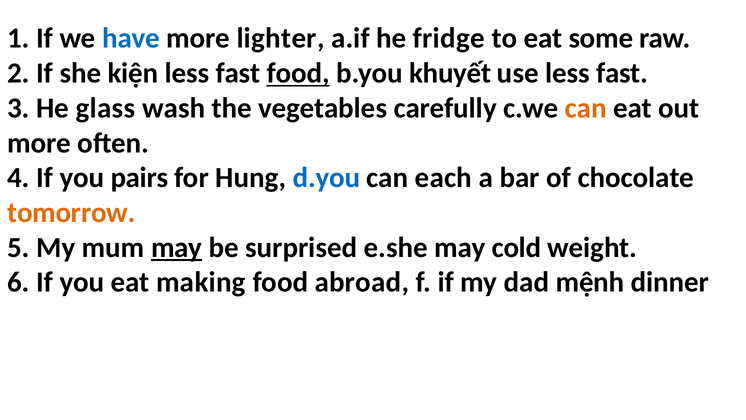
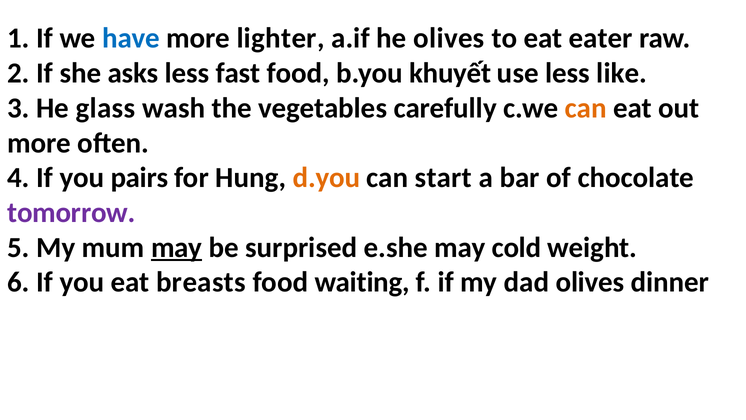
he fridge: fridge -> olives
some: some -> eater
kiện: kiện -> asks
food at (298, 73) underline: present -> none
use less fast: fast -> like
d.you colour: blue -> orange
each: each -> start
tomorrow colour: orange -> purple
making: making -> breasts
abroad: abroad -> waiting
dad mệnh: mệnh -> olives
